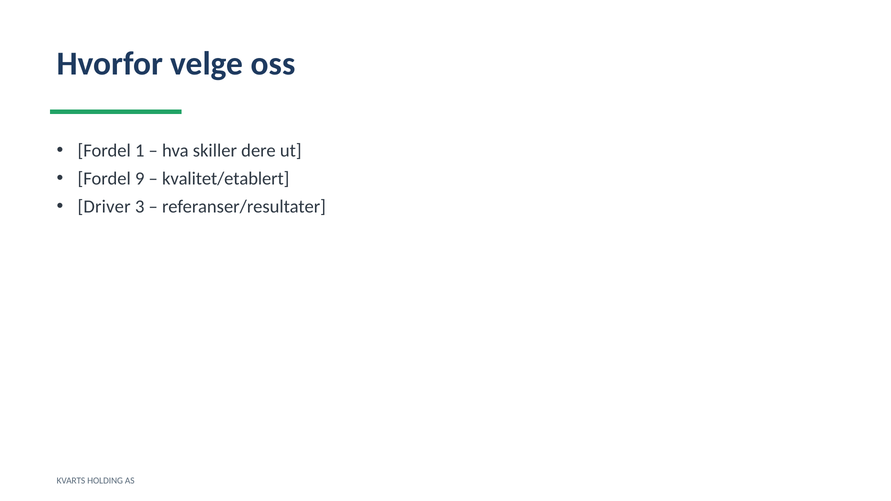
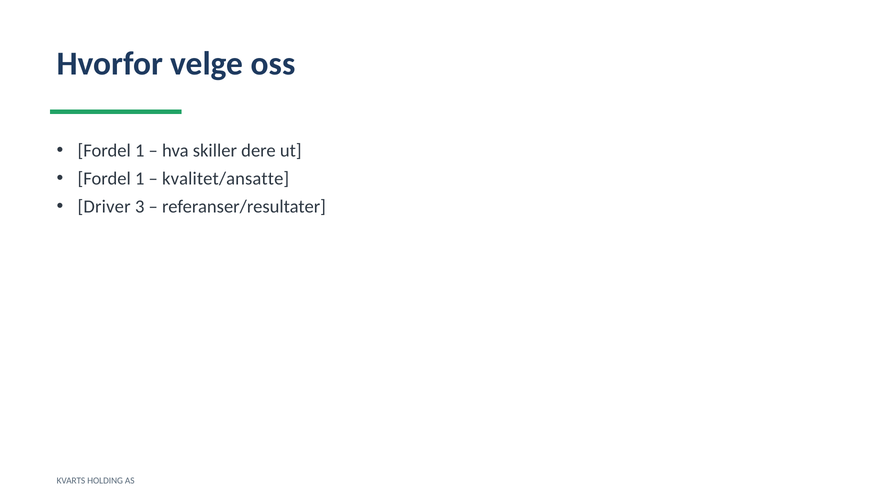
9 at (140, 179): 9 -> 1
kvalitet/etablert: kvalitet/etablert -> kvalitet/ansatte
